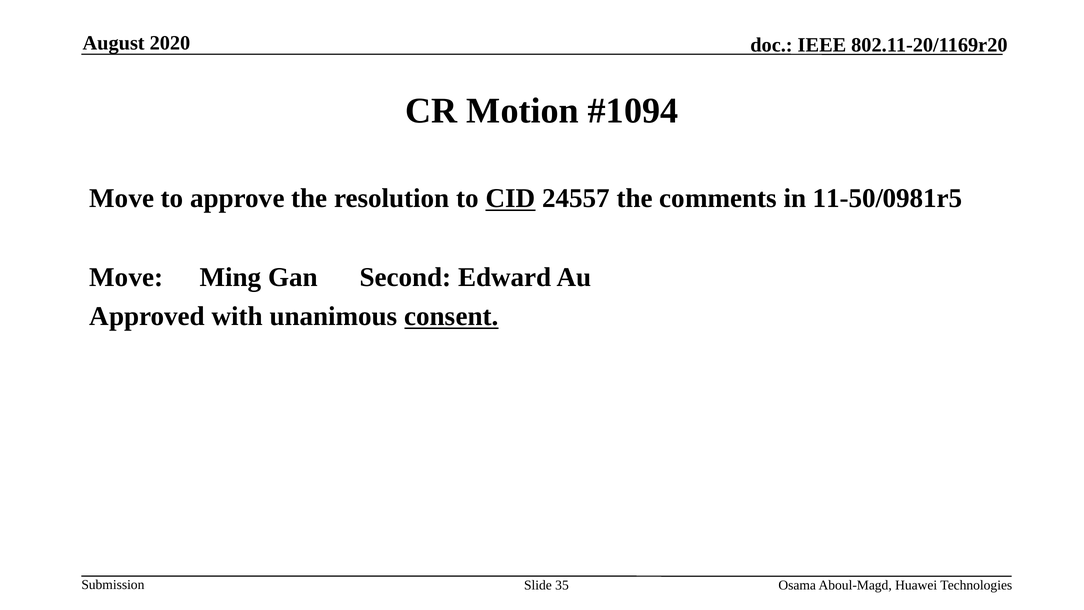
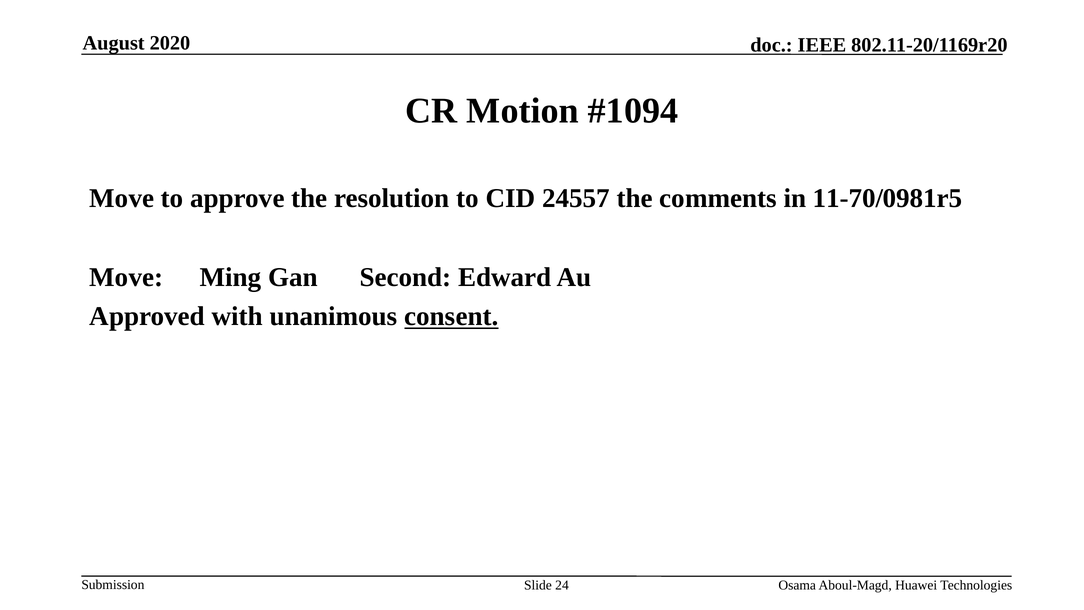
CID underline: present -> none
11-50/0981r5: 11-50/0981r5 -> 11-70/0981r5
35: 35 -> 24
